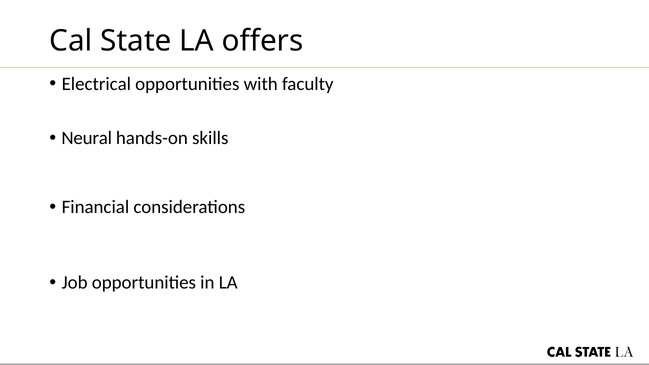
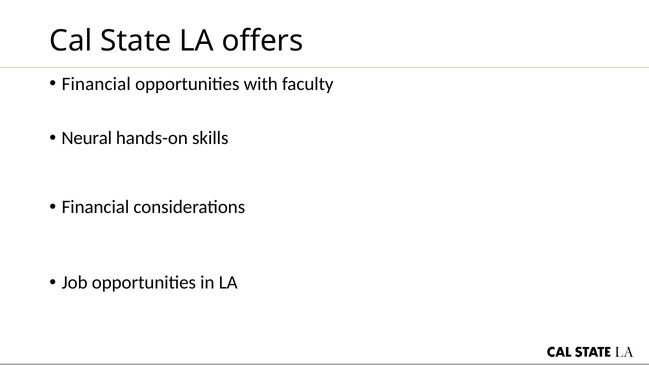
Electrical at (96, 84): Electrical -> Financial
